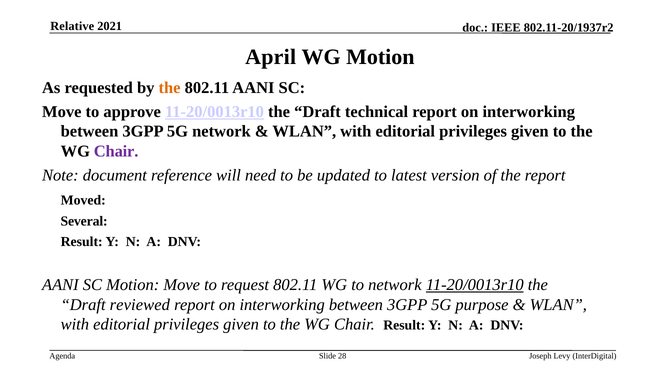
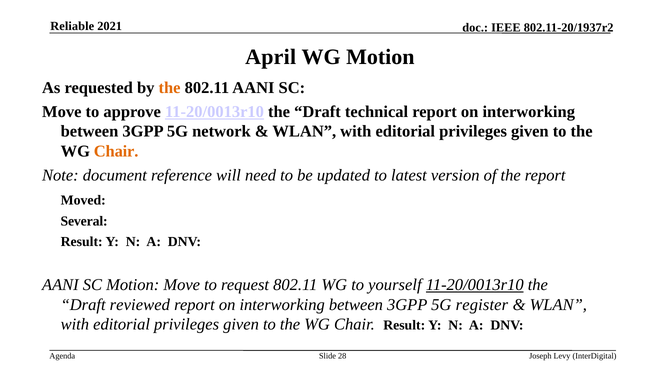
Relative: Relative -> Reliable
Chair at (116, 151) colour: purple -> orange
to network: network -> yourself
purpose: purpose -> register
